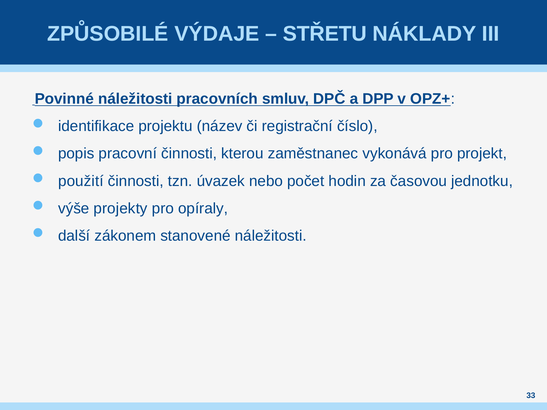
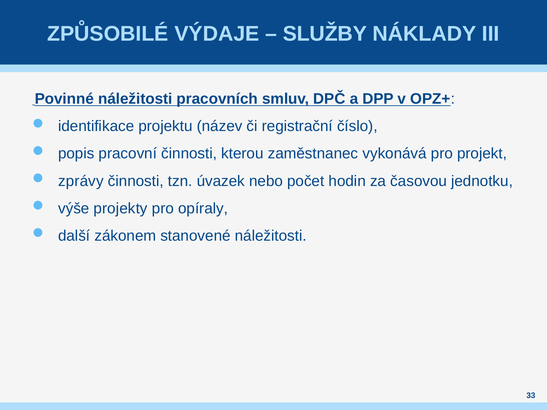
STŘETU: STŘETU -> SLUŽBY
použití: použití -> zprávy
